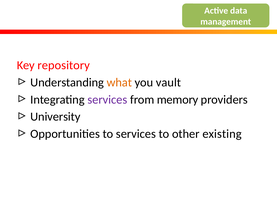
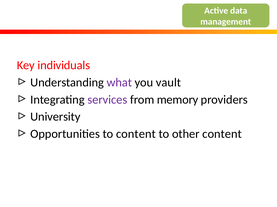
repository: repository -> individuals
what colour: orange -> purple
to services: services -> content
other existing: existing -> content
